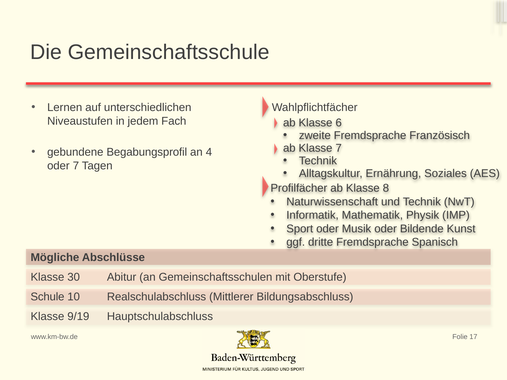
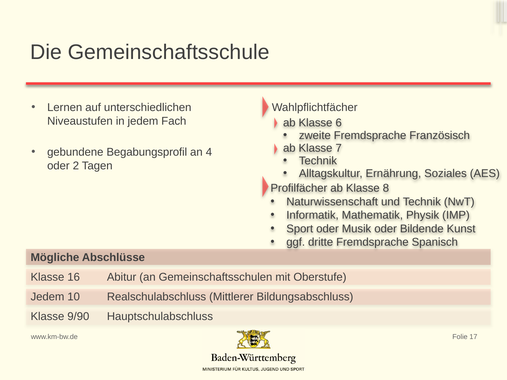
oder 7: 7 -> 2
30: 30 -> 16
Schule at (47, 297): Schule -> Jedem
9/19: 9/19 -> 9/90
